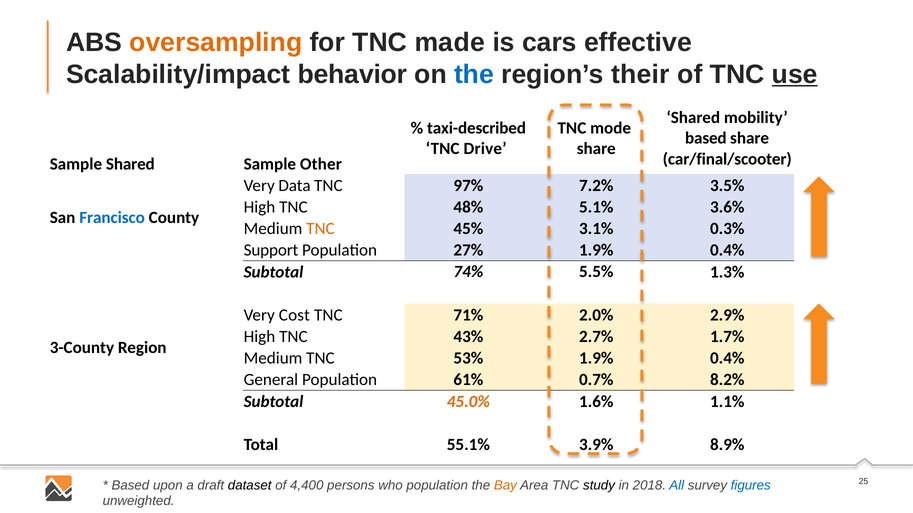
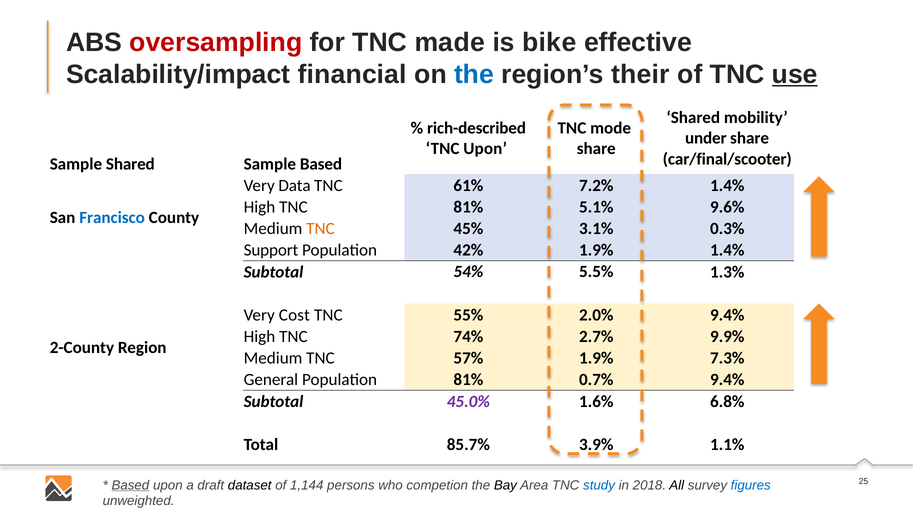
oversampling colour: orange -> red
cars: cars -> bike
behavior: behavior -> financial
taxi-described: taxi-described -> rich-described
based at (706, 138): based -> under
TNC Drive: Drive -> Upon
Sample Other: Other -> Based
97%: 97% -> 61%
3.5% at (727, 186): 3.5% -> 1.4%
TNC 48%: 48% -> 81%
3.6%: 3.6% -> 9.6%
27%: 27% -> 42%
0.4% at (727, 251): 0.4% -> 1.4%
74%: 74% -> 54%
71%: 71% -> 55%
2.9% at (727, 315): 2.9% -> 9.4%
43%: 43% -> 74%
1.7%: 1.7% -> 9.9%
3-County: 3-County -> 2-County
53%: 53% -> 57%
0.4% at (727, 359): 0.4% -> 7.3%
Population 61%: 61% -> 81%
8.2% at (727, 380): 8.2% -> 9.4%
45.0% colour: orange -> purple
1.1%: 1.1% -> 6.8%
55.1%: 55.1% -> 85.7%
8.9%: 8.9% -> 1.1%
Based at (130, 486) underline: none -> present
4,400: 4,400 -> 1,144
who population: population -> competion
Bay colour: orange -> black
study colour: black -> blue
All colour: blue -> black
